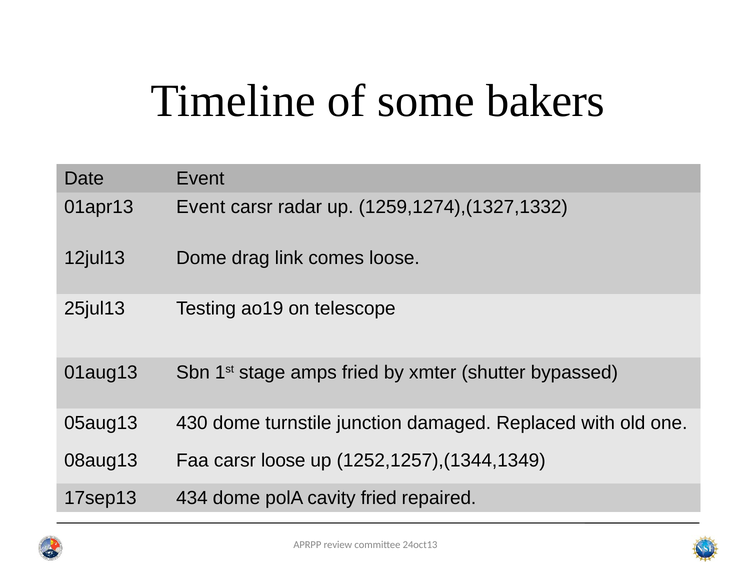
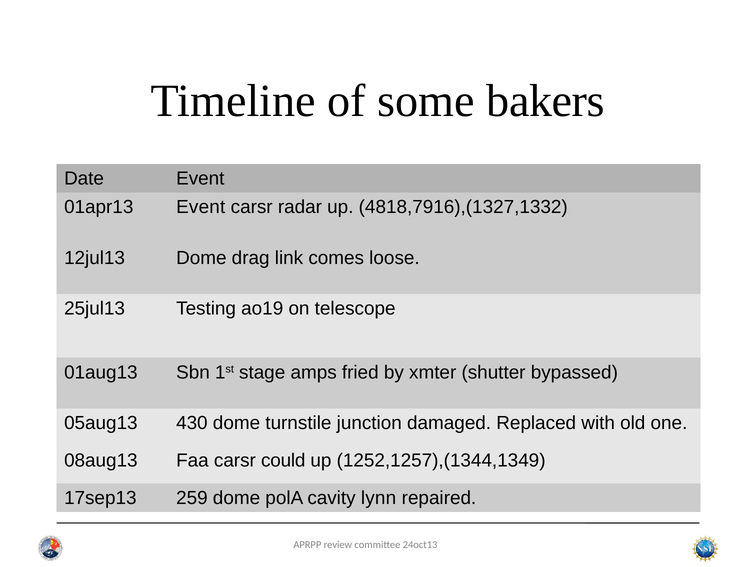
1259,1274),(1327,1332: 1259,1274),(1327,1332 -> 4818,7916),(1327,1332
carsr loose: loose -> could
434: 434 -> 259
cavity fried: fried -> lynn
